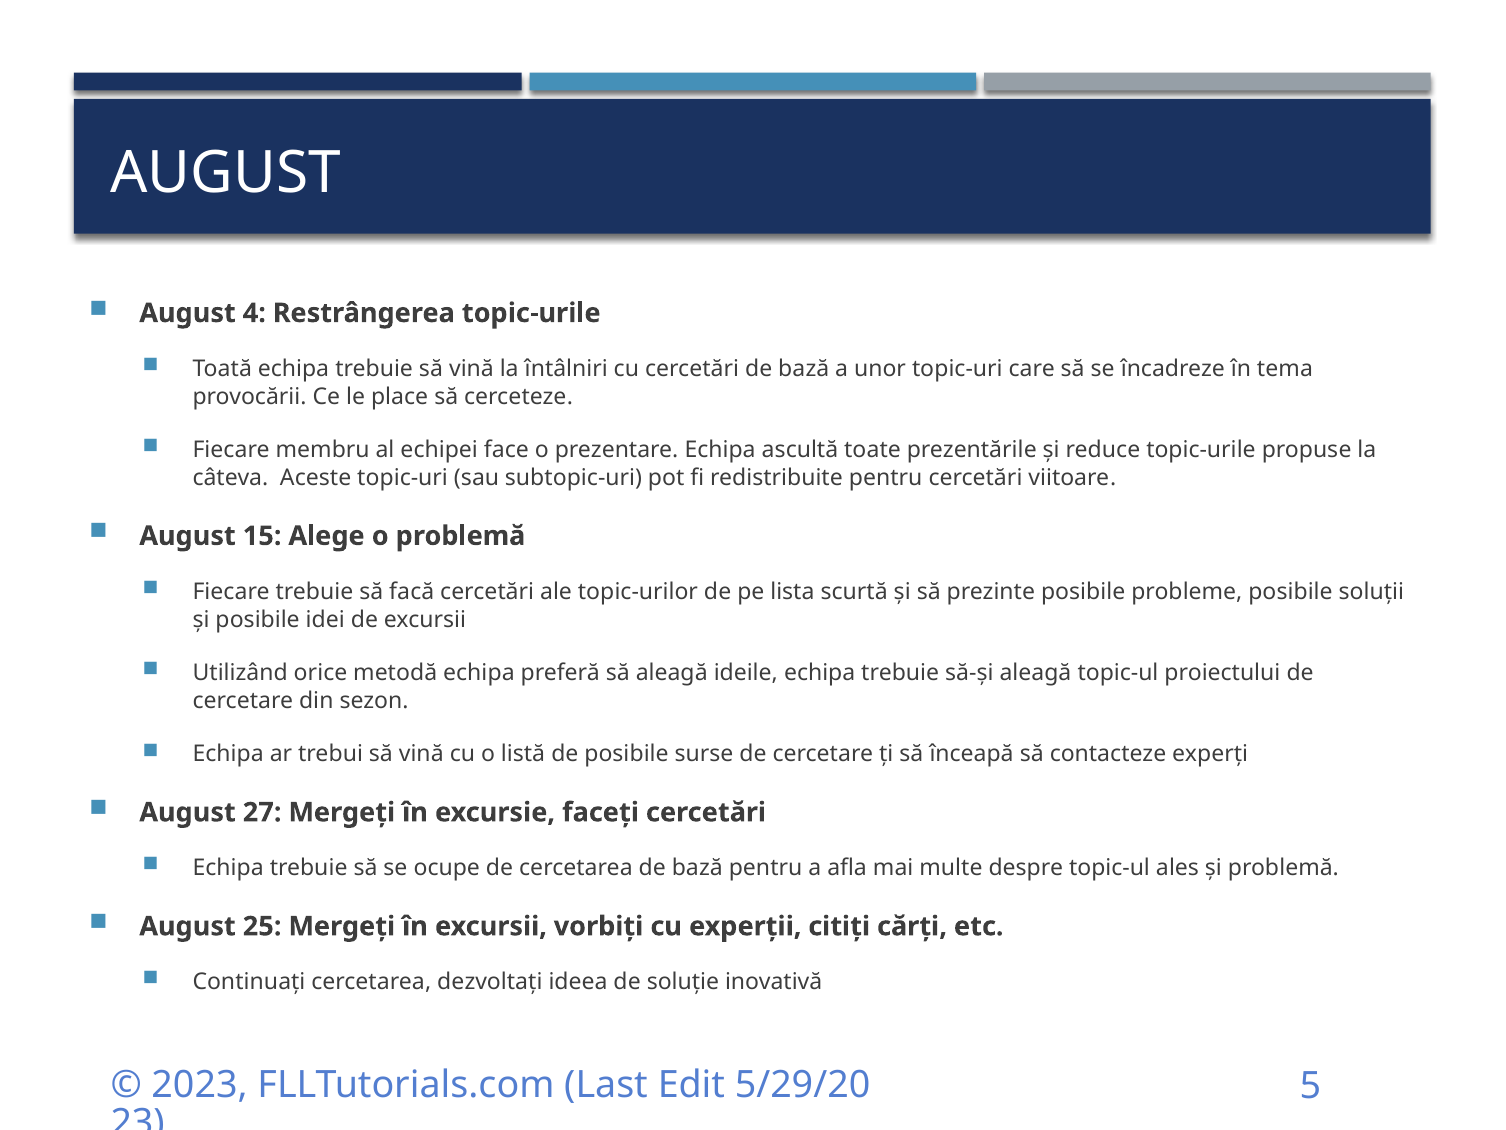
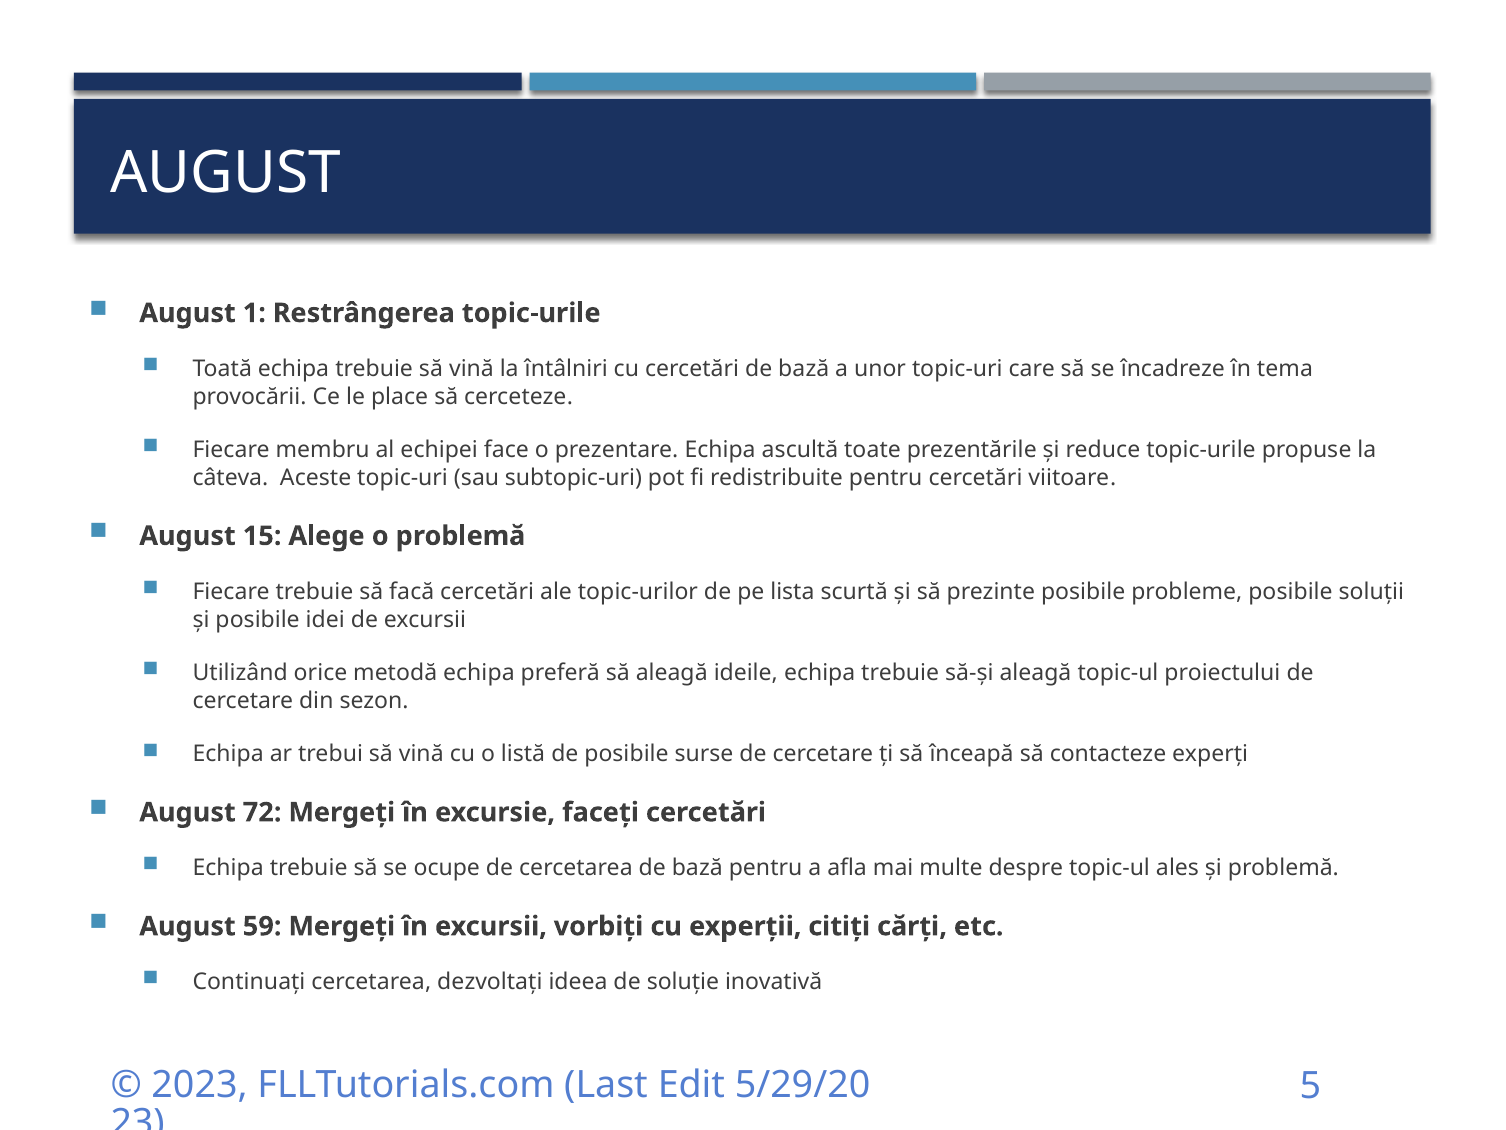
4: 4 -> 1
27: 27 -> 72
25: 25 -> 59
